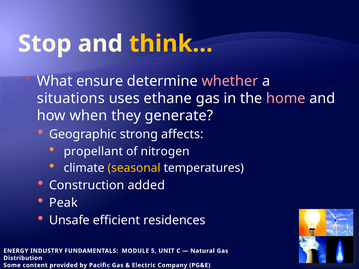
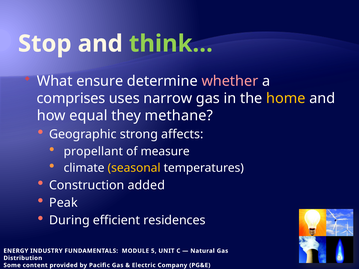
think… colour: yellow -> light green
situations: situations -> comprises
ethane: ethane -> narrow
home colour: pink -> yellow
when: when -> equal
generate: generate -> methane
nitrogen: nitrogen -> measure
Unsafe: Unsafe -> During
